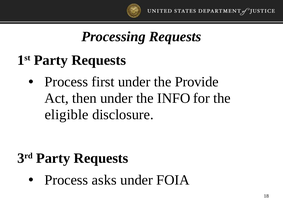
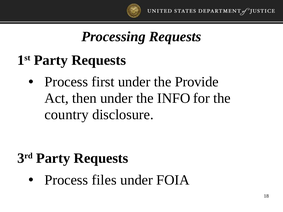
eligible: eligible -> country
asks: asks -> files
